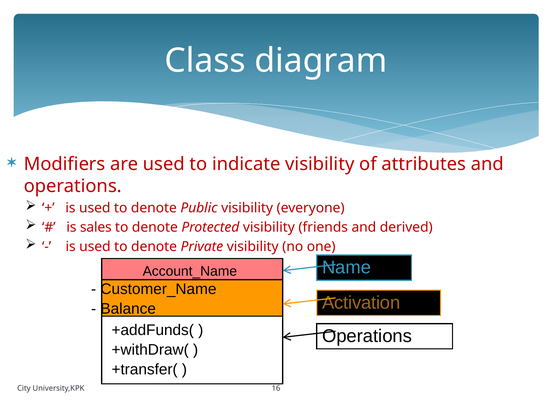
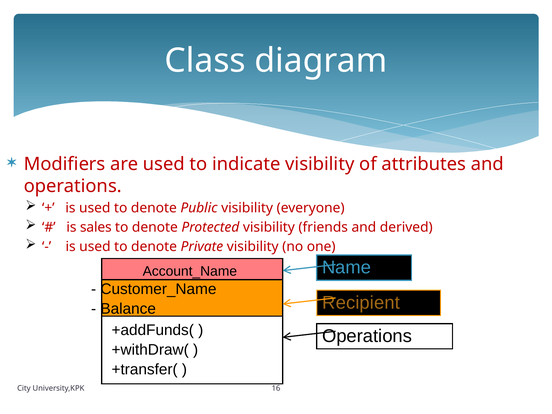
Activation: Activation -> Recipient
